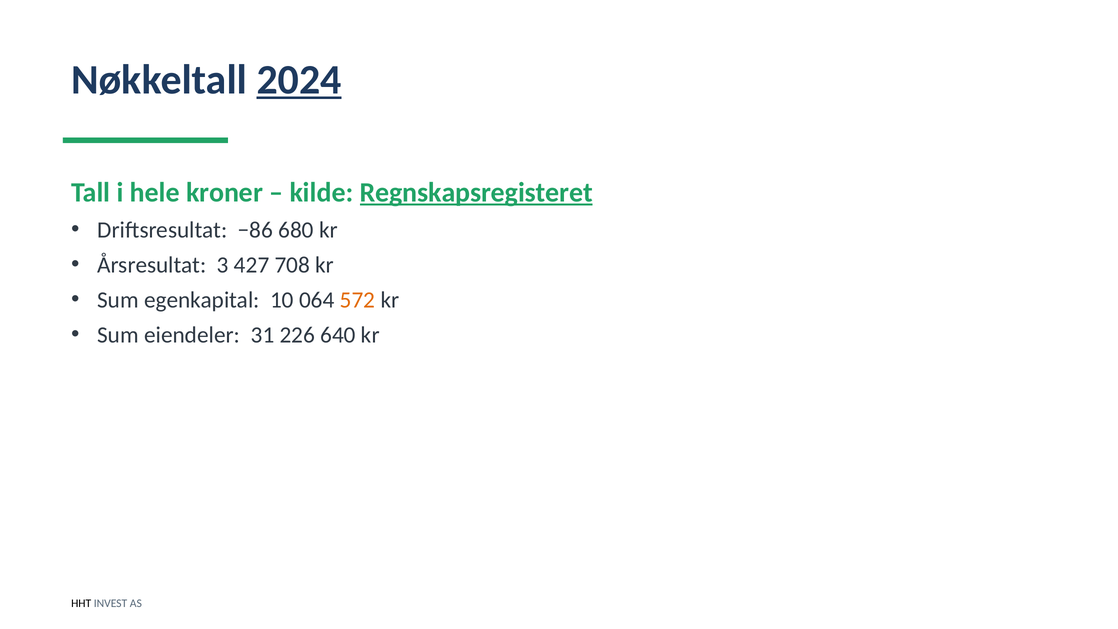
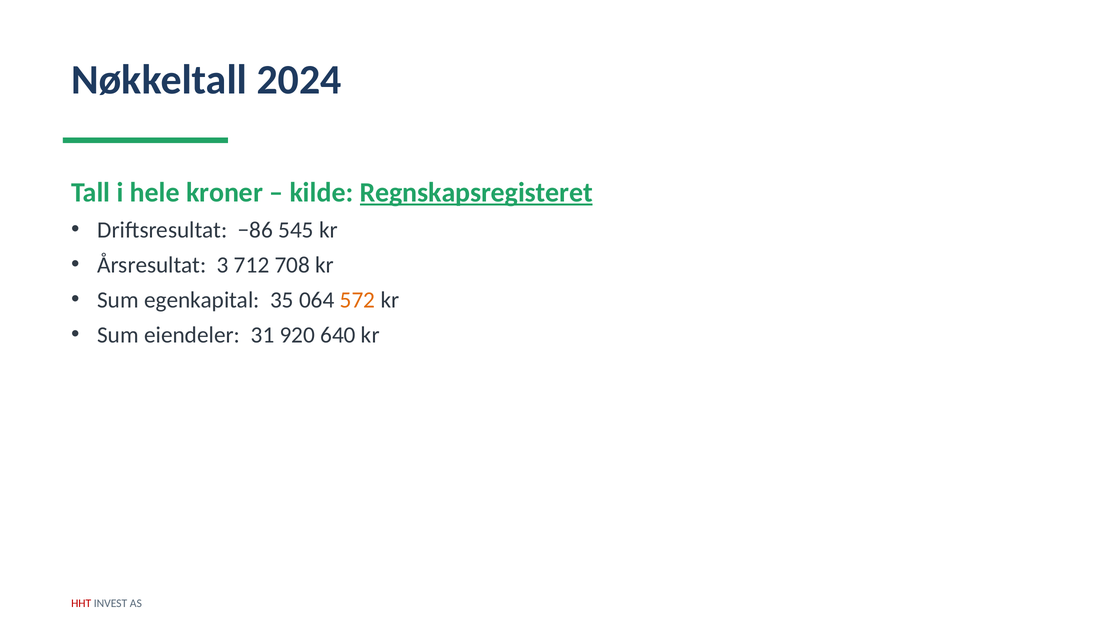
2024 underline: present -> none
680: 680 -> 545
427: 427 -> 712
10: 10 -> 35
226: 226 -> 920
HHT colour: black -> red
